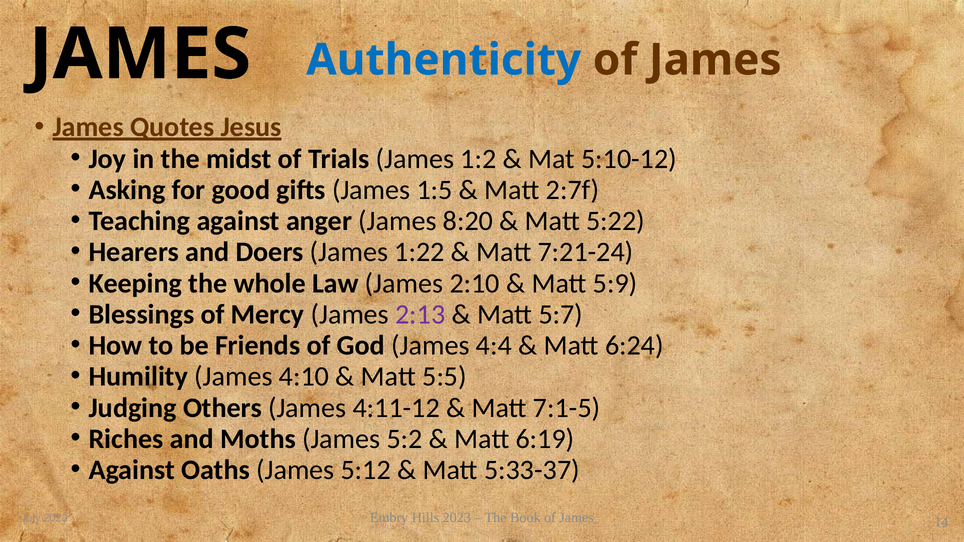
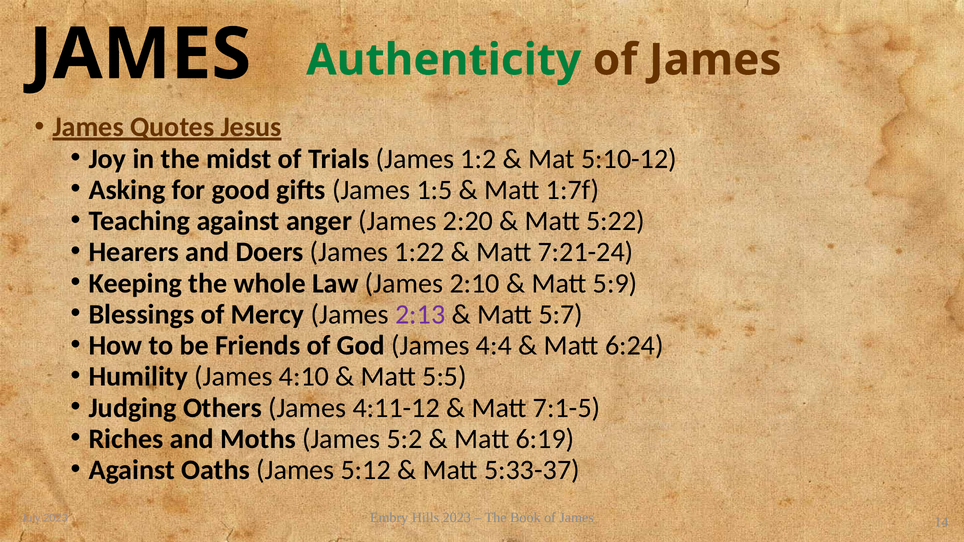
Authenticity colour: blue -> green
2:7f: 2:7f -> 1:7f
8:20: 8:20 -> 2:20
